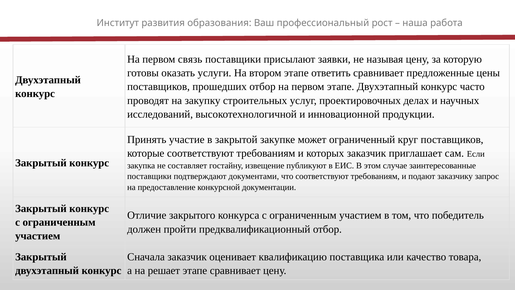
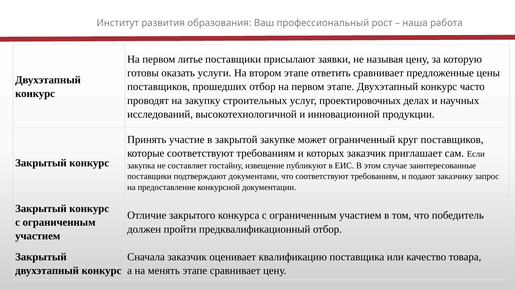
связь: связь -> литье
решает: решает -> менять
